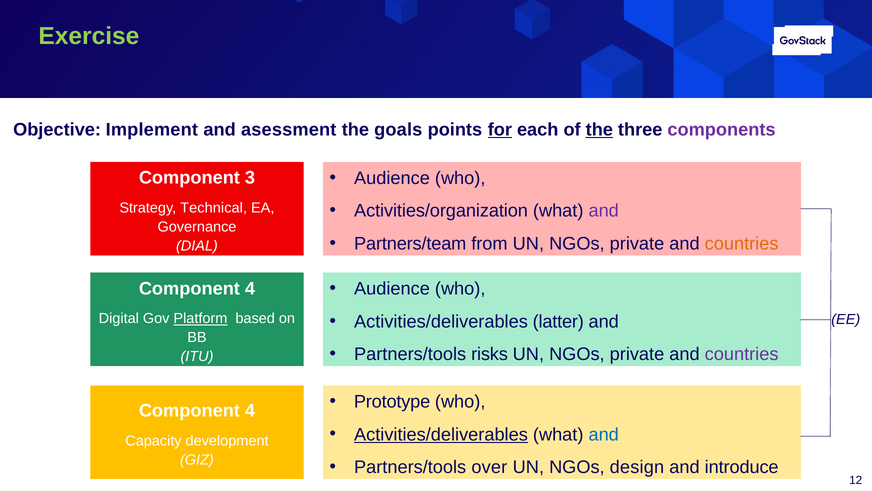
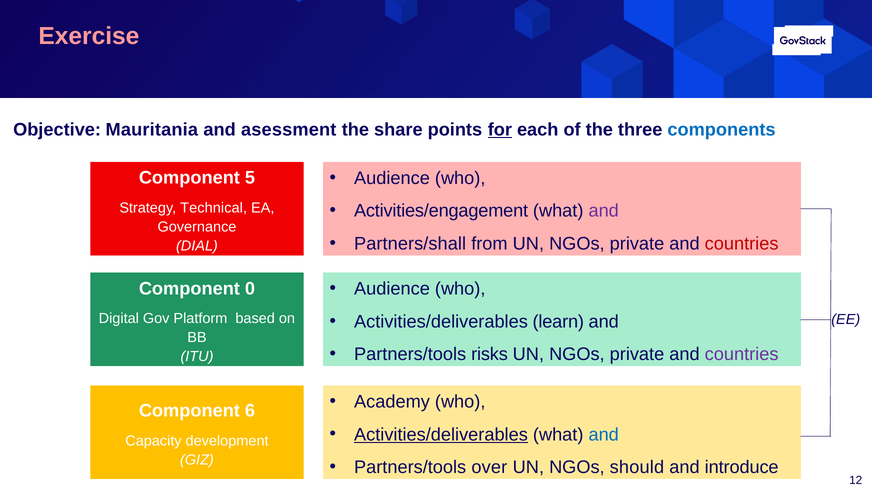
Exercise colour: light green -> pink
Implement: Implement -> Mauritania
goals: goals -> share
the at (599, 129) underline: present -> none
components colour: purple -> blue
3: 3 -> 5
Activities/organization: Activities/organization -> Activities/engagement
Partners/team: Partners/team -> Partners/shall
countries at (742, 244) colour: orange -> red
4 at (250, 288): 4 -> 0
Platform underline: present -> none
latter: latter -> learn
Prototype: Prototype -> Academy
4 at (250, 411): 4 -> 6
design: design -> should
